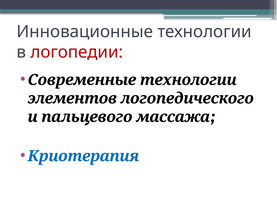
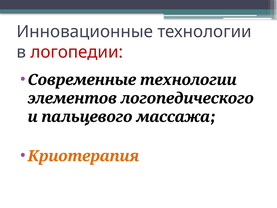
Криотерапия colour: blue -> orange
